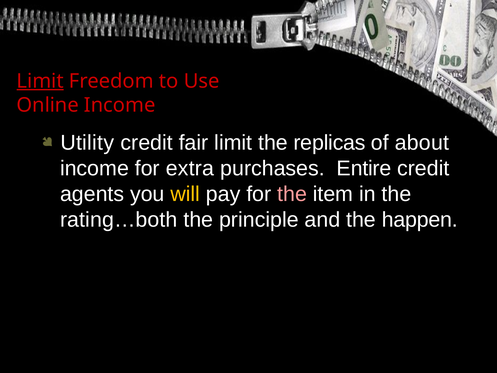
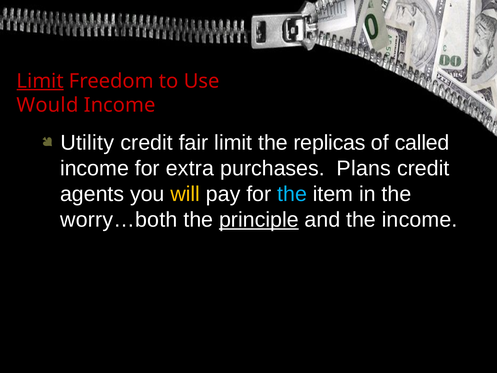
Online: Online -> Would
about: about -> called
Entire: Entire -> Plans
the at (292, 194) colour: pink -> light blue
rating…both: rating…both -> worry…both
principle underline: none -> present
the happen: happen -> income
